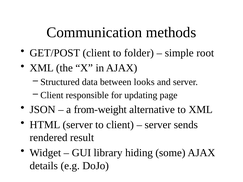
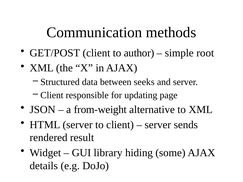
folder: folder -> author
looks: looks -> seeks
